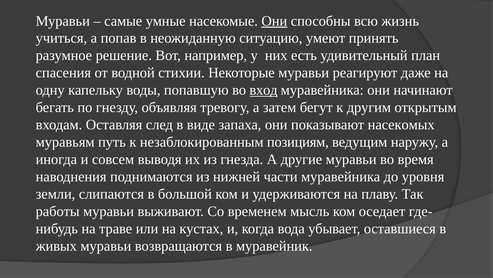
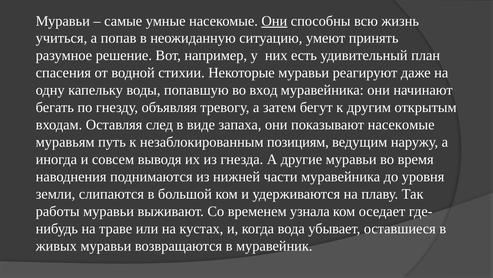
вход underline: present -> none
показывают насекомых: насекомых -> насекомые
мысль: мысль -> узнала
